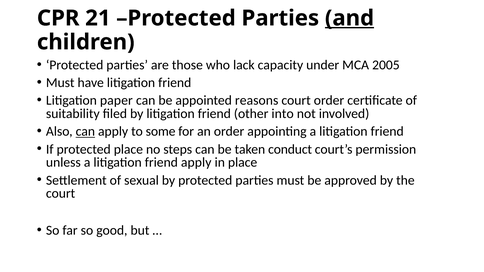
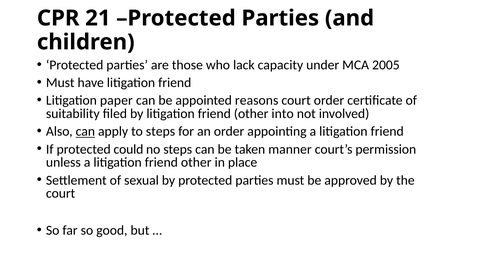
and underline: present -> none
to some: some -> steps
protected place: place -> could
conduct: conduct -> manner
a litigation friend apply: apply -> other
